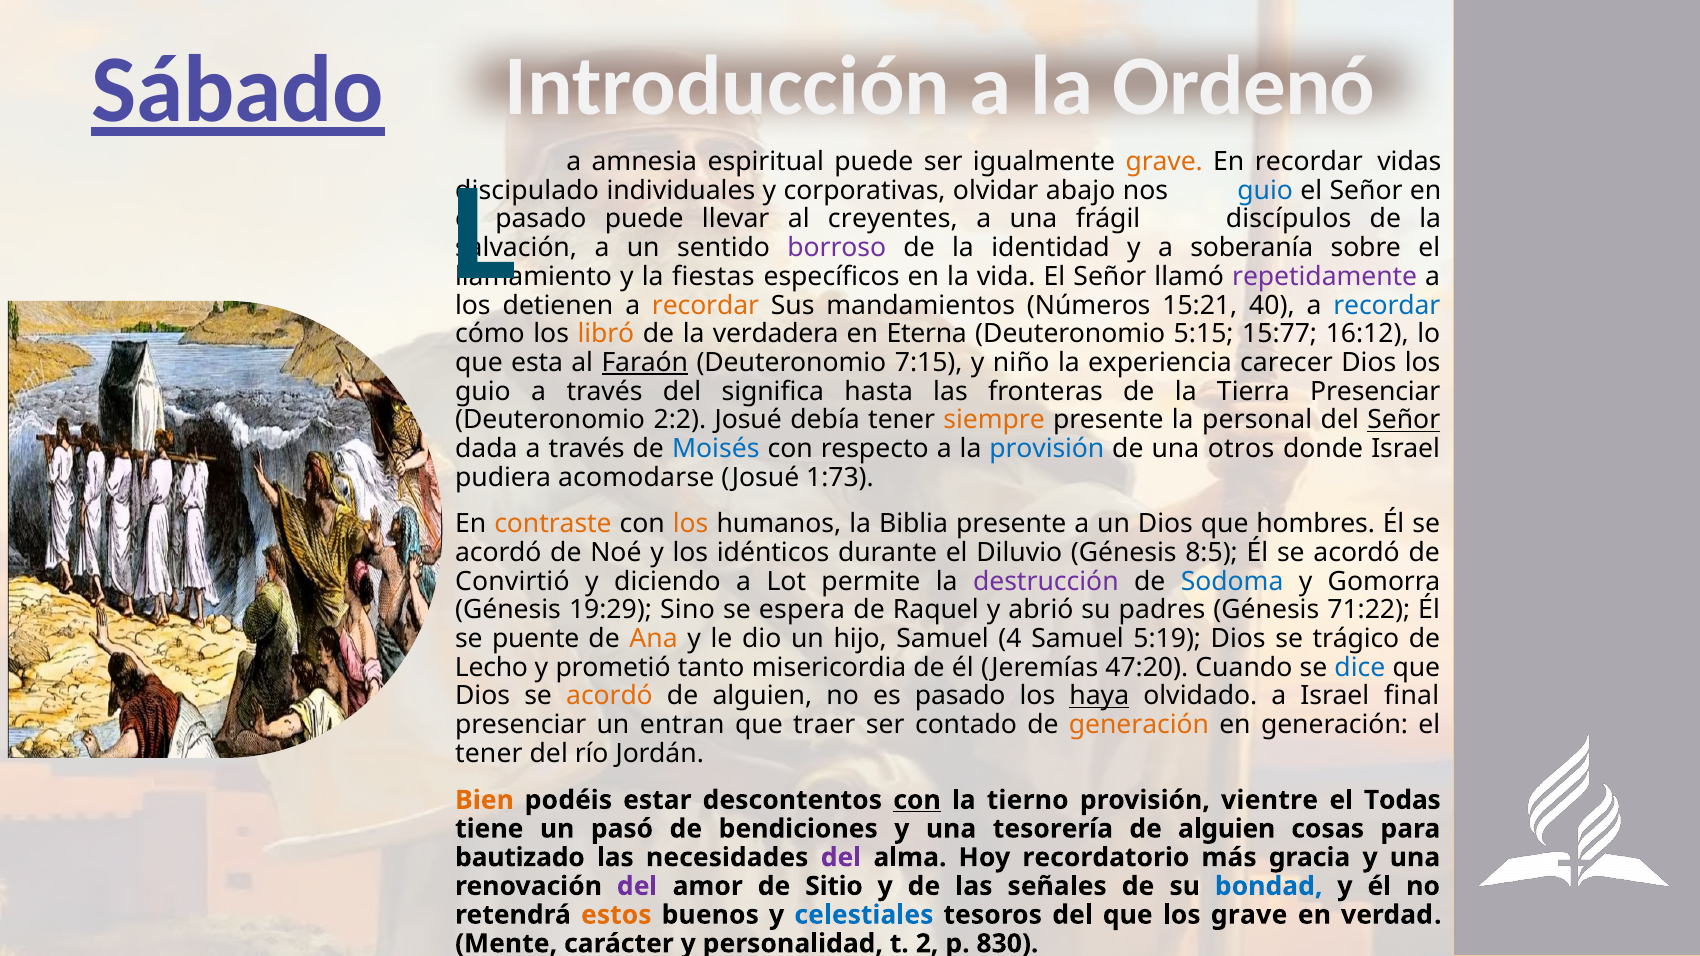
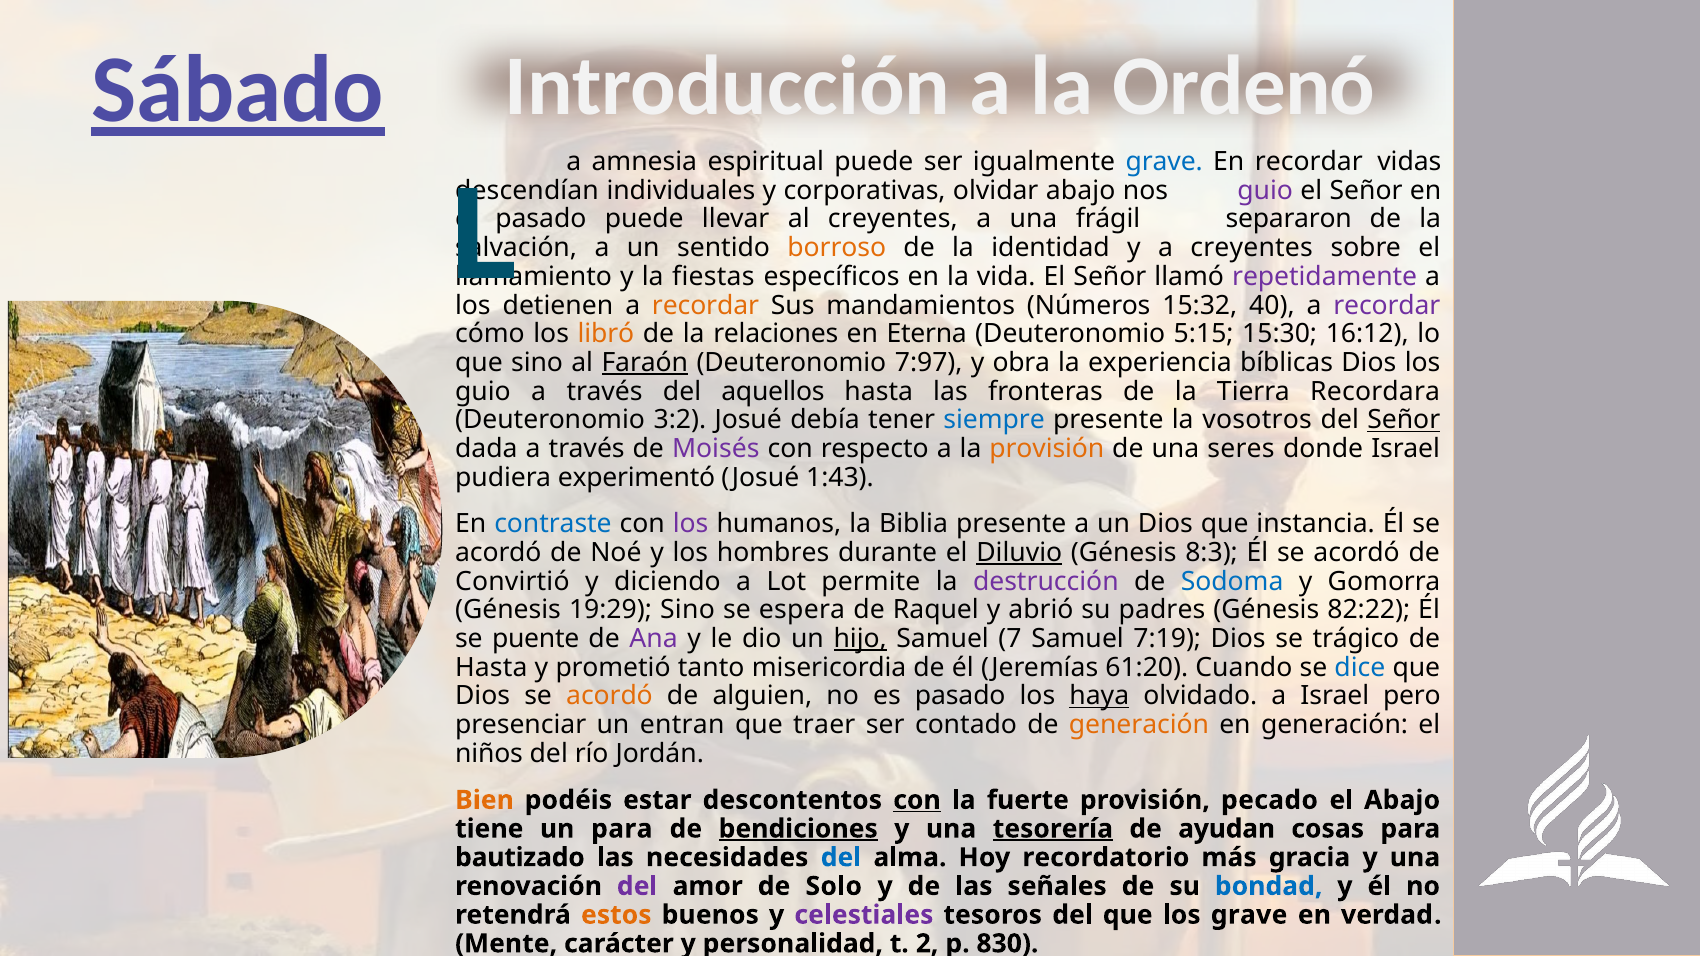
grave at (1164, 162) colour: orange -> blue
discipulado: discipulado -> descendían
guio at (1265, 191) colour: blue -> purple
discípulos: discípulos -> separaron
borroso colour: purple -> orange
a soberanía: soberanía -> creyentes
15:21: 15:21 -> 15:32
recordar at (1387, 305) colour: blue -> purple
verdadera: verdadera -> relaciones
15:77: 15:77 -> 15:30
que esta: esta -> sino
7:15: 7:15 -> 7:97
niño: niño -> obra
carecer: carecer -> bíblicas
significa: significa -> aquellos
Tierra Presenciar: Presenciar -> Recordara
2:2: 2:2 -> 3:2
siempre colour: orange -> blue
personal: personal -> vosotros
Moisés colour: blue -> purple
provisión at (1047, 449) colour: blue -> orange
otros: otros -> seres
acomodarse: acomodarse -> experimentó
1:73: 1:73 -> 1:43
contraste colour: orange -> blue
los at (691, 524) colour: orange -> purple
hombres: hombres -> instancia
idénticos: idénticos -> hombres
Diluvio underline: none -> present
8:5: 8:5 -> 8:3
71:22: 71:22 -> 82:22
Ana colour: orange -> purple
hijo underline: none -> present
4: 4 -> 7
5:19: 5:19 -> 7:19
Lecho at (492, 668): Lecho -> Hasta
47:20: 47:20 -> 61:20
final: final -> pero
tener at (489, 754): tener -> niños
tierno: tierno -> fuerte
vientre: vientre -> pecado
el Todas: Todas -> Abajo
un pasó: pasó -> para
bendiciones underline: none -> present
tesorería underline: none -> present
alguien at (1227, 829): alguien -> ayudan
del at (841, 858) colour: purple -> blue
Sitio: Sitio -> Solo
celestiales colour: blue -> purple
